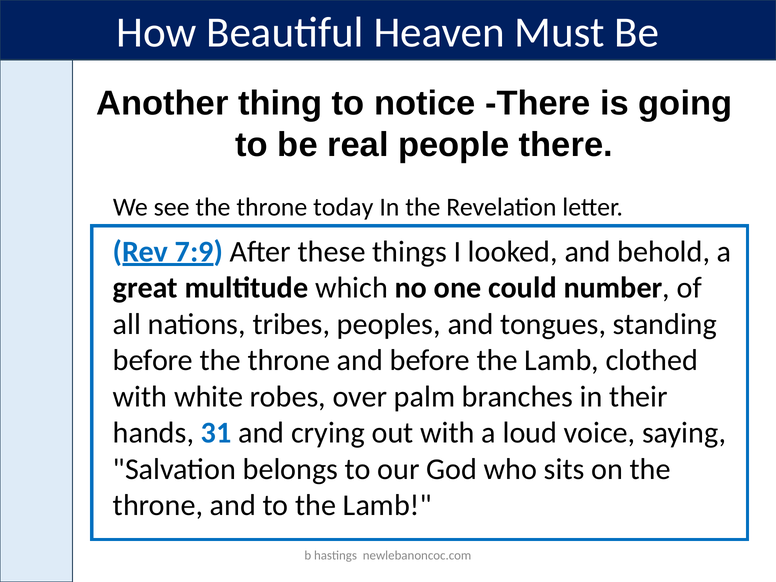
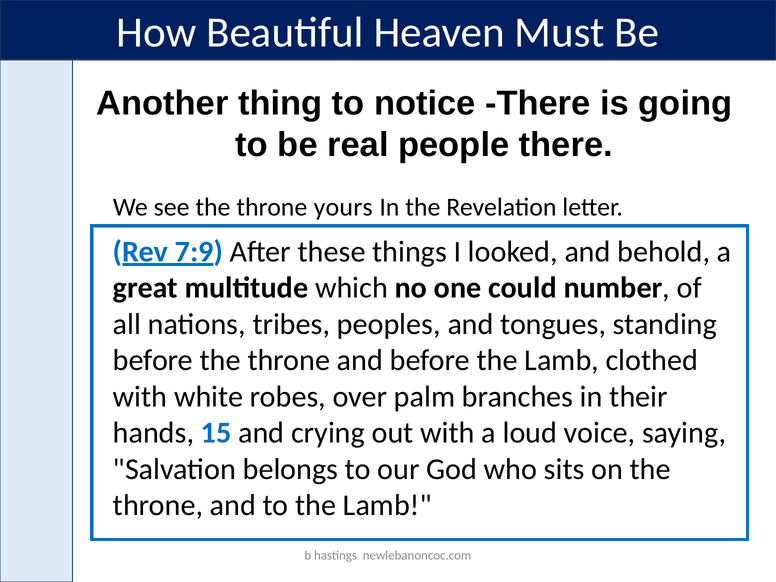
today: today -> yours
31: 31 -> 15
